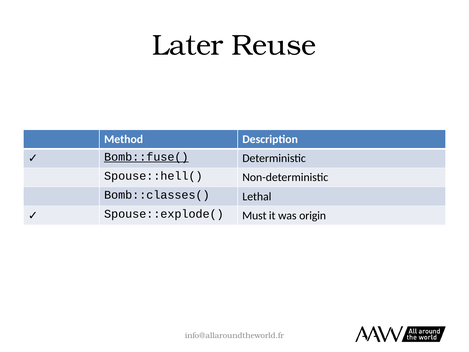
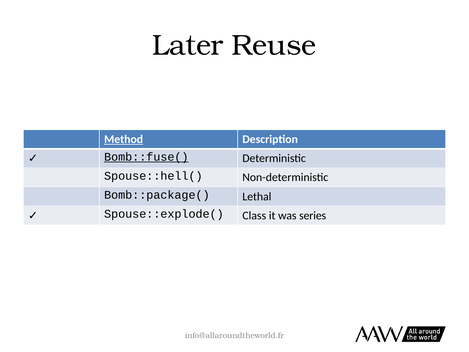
Method underline: none -> present
Bomb::classes(: Bomb::classes( -> Bomb::package(
Must: Must -> Class
origin: origin -> series
